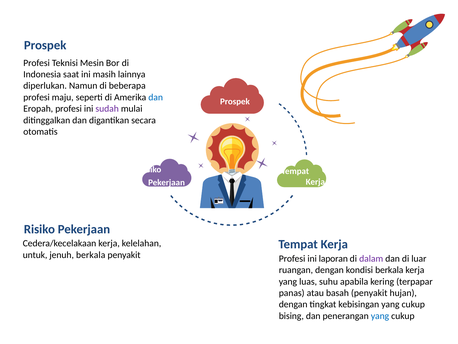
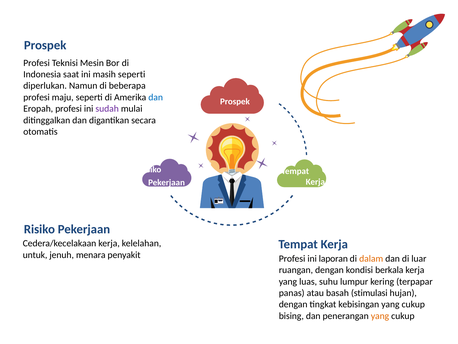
masih lainnya: lainnya -> seperti
jenuh berkala: berkala -> menara
dalam colour: purple -> orange
apabila: apabila -> lumpur
basah penyakit: penyakit -> stimulasi
yang at (380, 315) colour: blue -> orange
